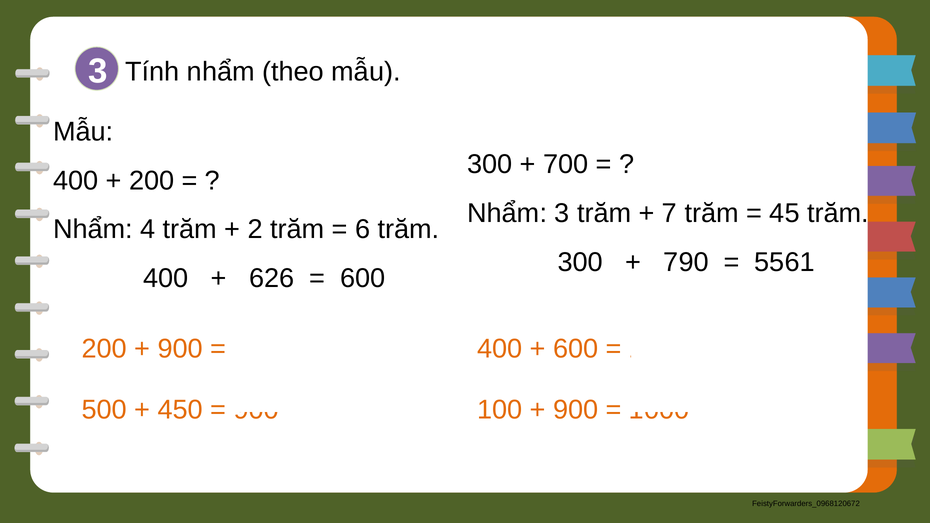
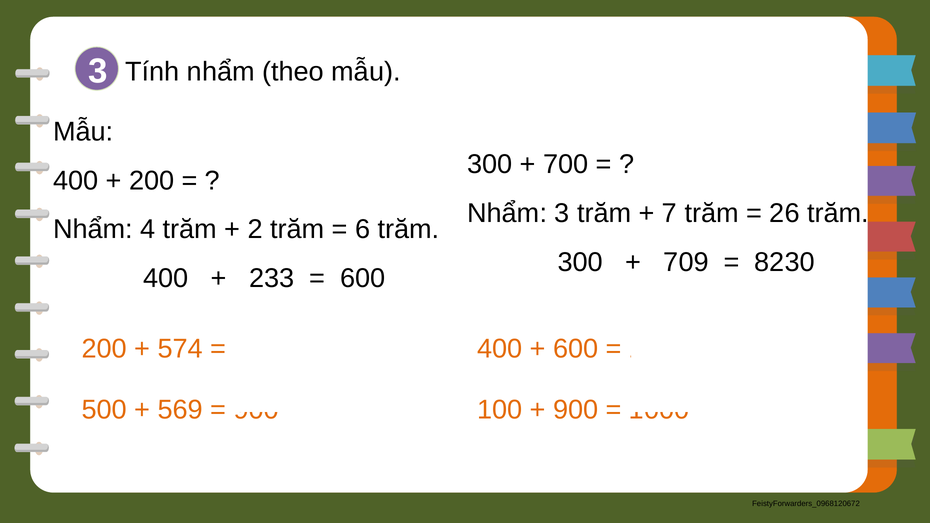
45: 45 -> 26
790: 790 -> 709
5561: 5561 -> 8230
626: 626 -> 233
900 at (180, 349): 900 -> 574
450: 450 -> 569
